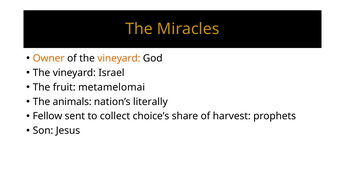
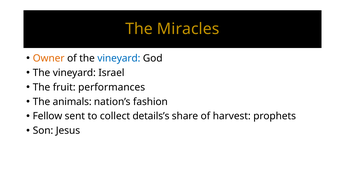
vineyard at (119, 58) colour: orange -> blue
metamelomai: metamelomai -> performances
literally: literally -> fashion
choice’s: choice’s -> details’s
